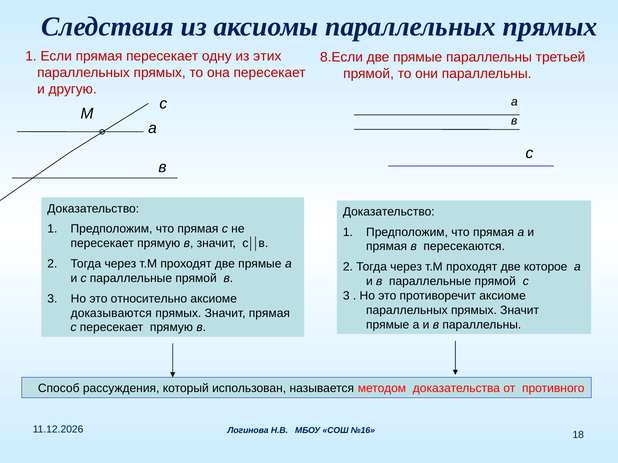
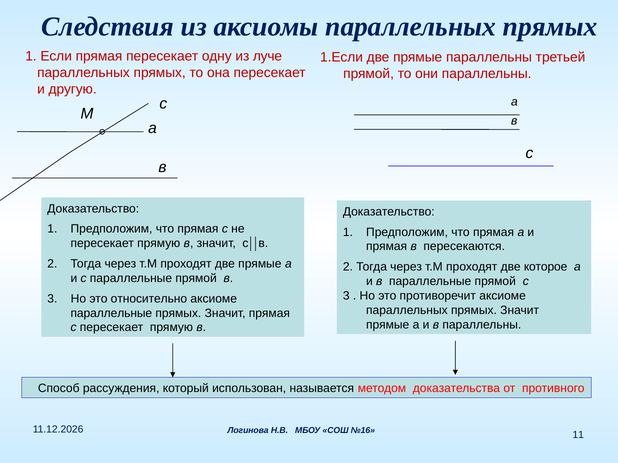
этих: этих -> луче
8.Если: 8.Если -> 1.Если
доказываются at (111, 313): доказываются -> параллельные
18: 18 -> 11
